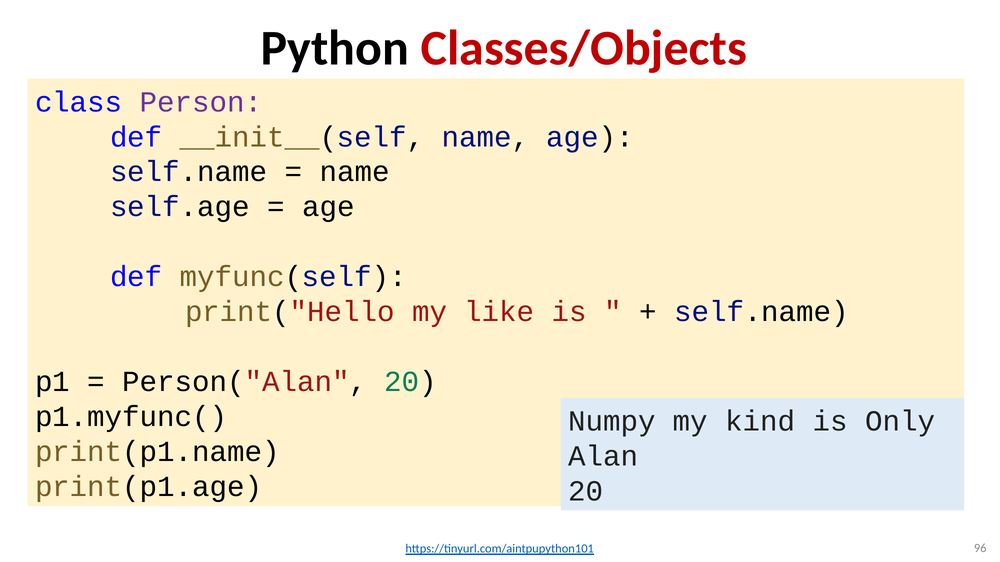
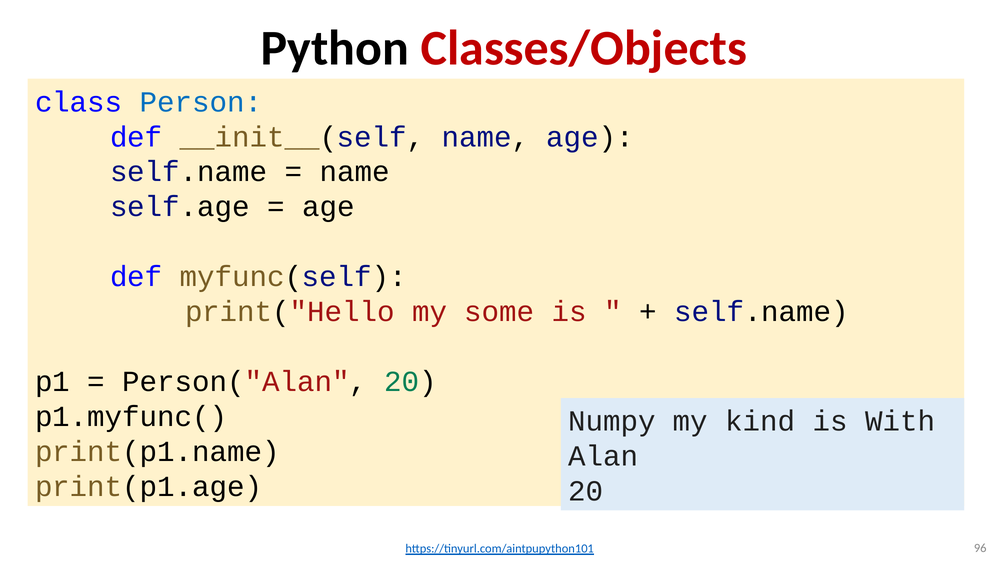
Person colour: purple -> blue
like: like -> some
Only: Only -> With
